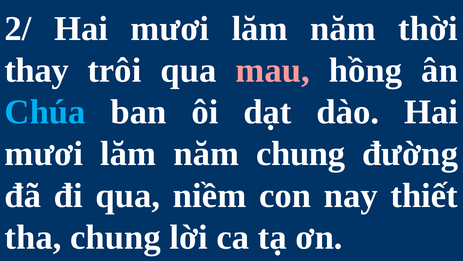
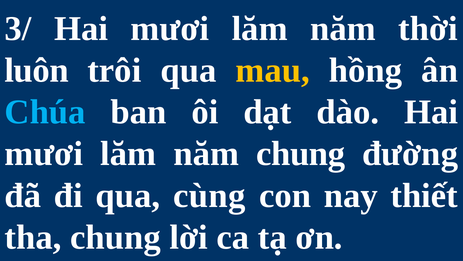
2/: 2/ -> 3/
thay: thay -> luôn
mau colour: pink -> yellow
niềm: niềm -> cùng
